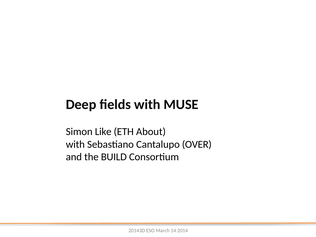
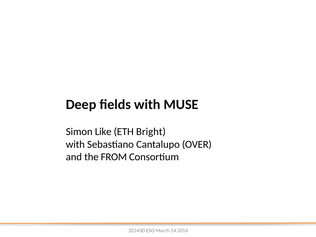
About: About -> Bright
BUILD: BUILD -> FROM
